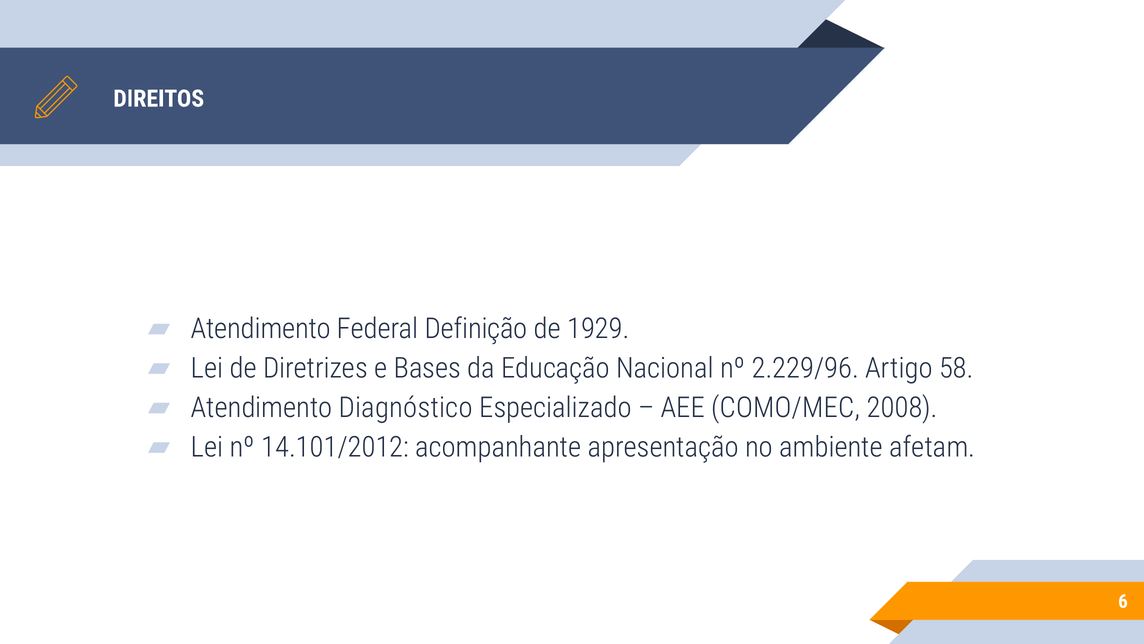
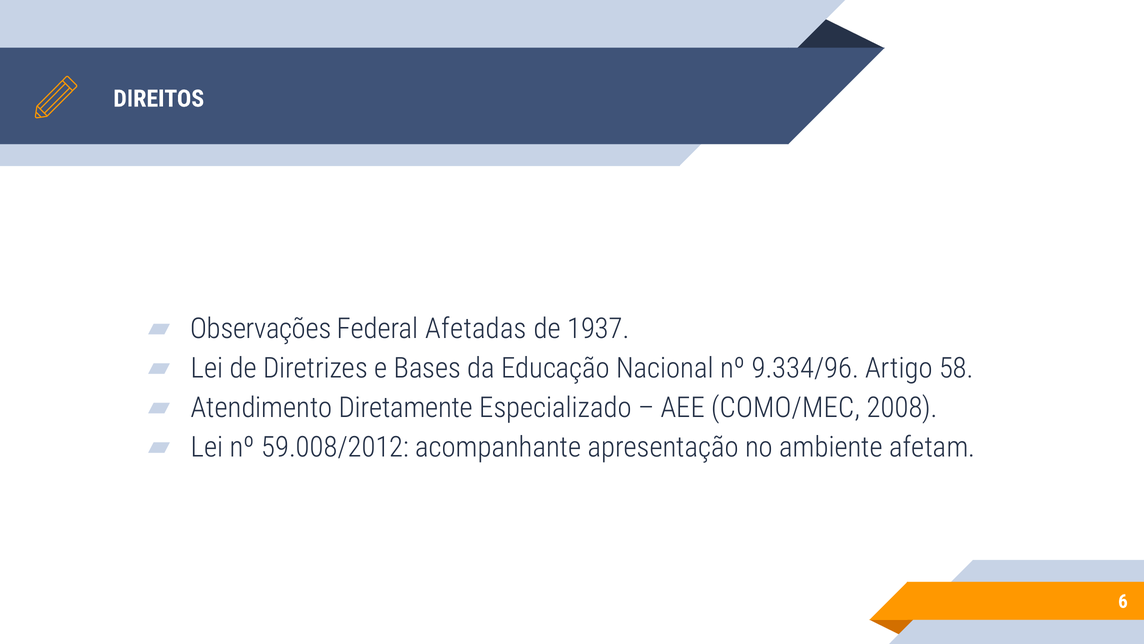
Atendimento at (261, 329): Atendimento -> Observações
Definição: Definição -> Afetadas
1929: 1929 -> 1937
2.229/96: 2.229/96 -> 9.334/96
Diagnóstico: Diagnóstico -> Diretamente
14.101/2012: 14.101/2012 -> 59.008/2012
